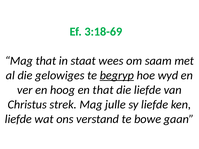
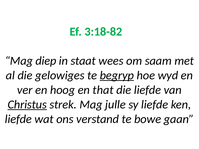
3:18-69: 3:18-69 -> 3:18-82
Mag that: that -> diep
Christus underline: none -> present
